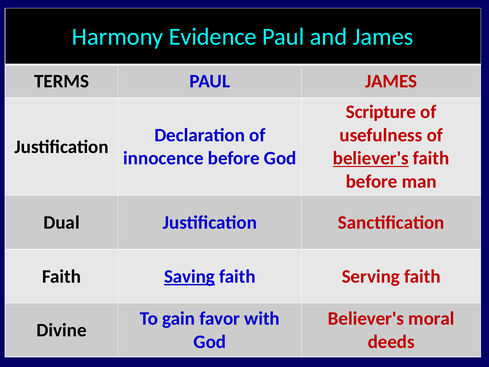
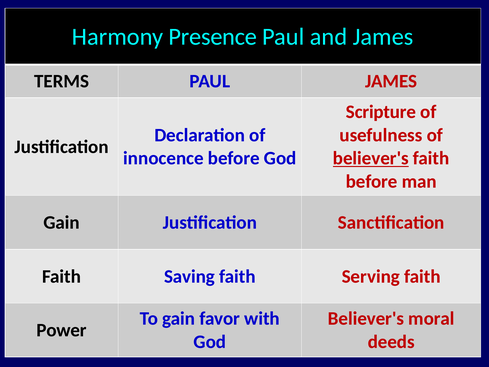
Evidence: Evidence -> Presence
Dual at (62, 222): Dual -> Gain
Saving underline: present -> none
Divine: Divine -> Power
